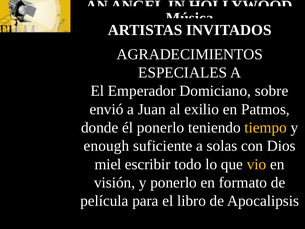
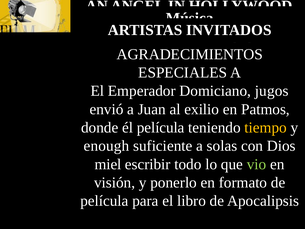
sobre: sobre -> jugos
él ponerlo: ponerlo -> película
vio colour: yellow -> light green
